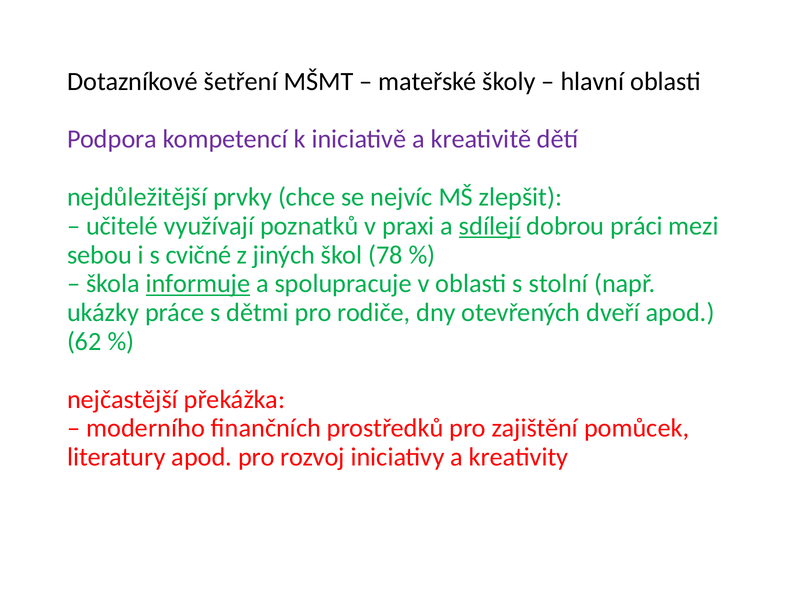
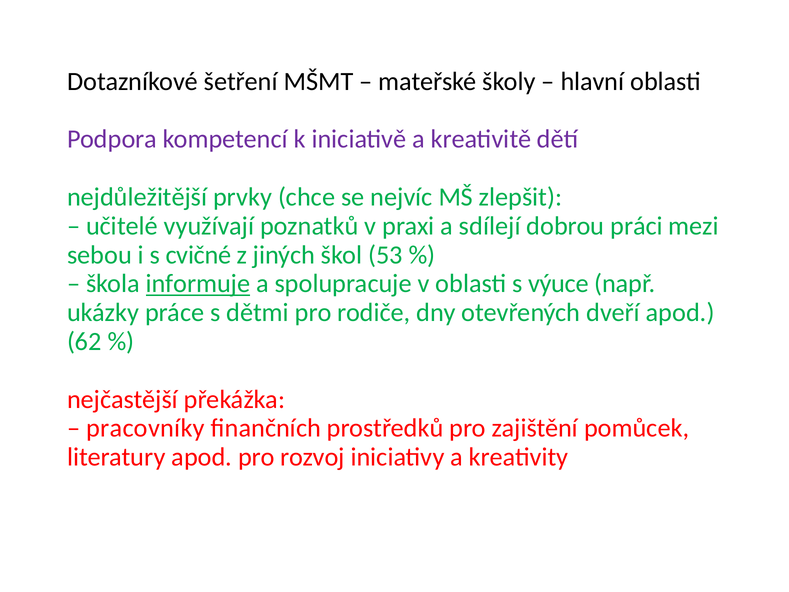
sdílejí underline: present -> none
78: 78 -> 53
stolní: stolní -> výuce
moderního: moderního -> pracovníky
